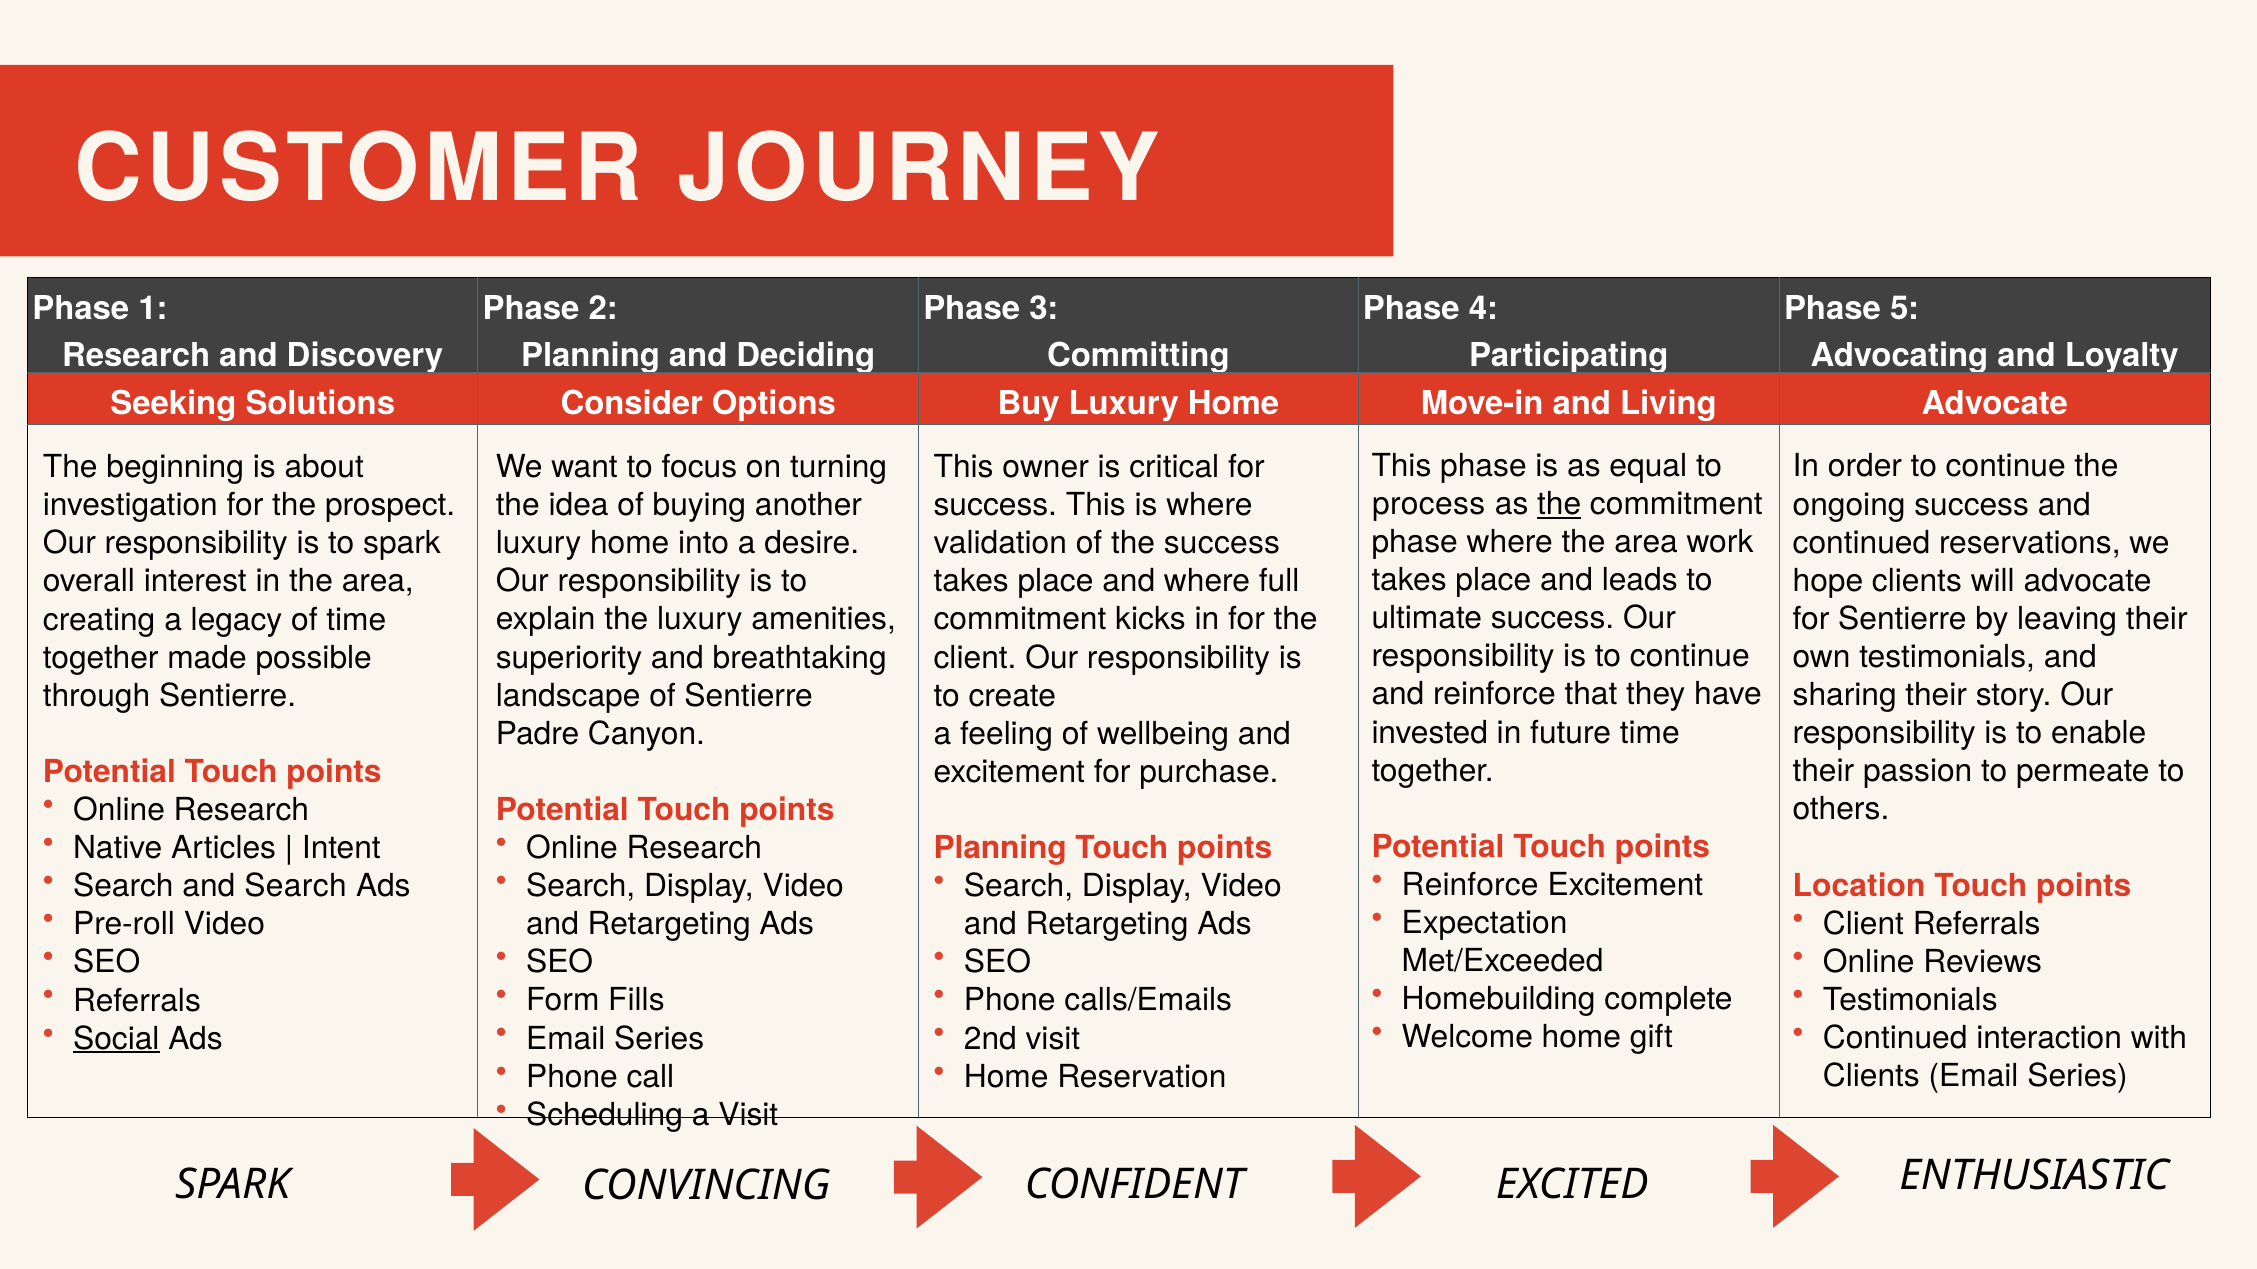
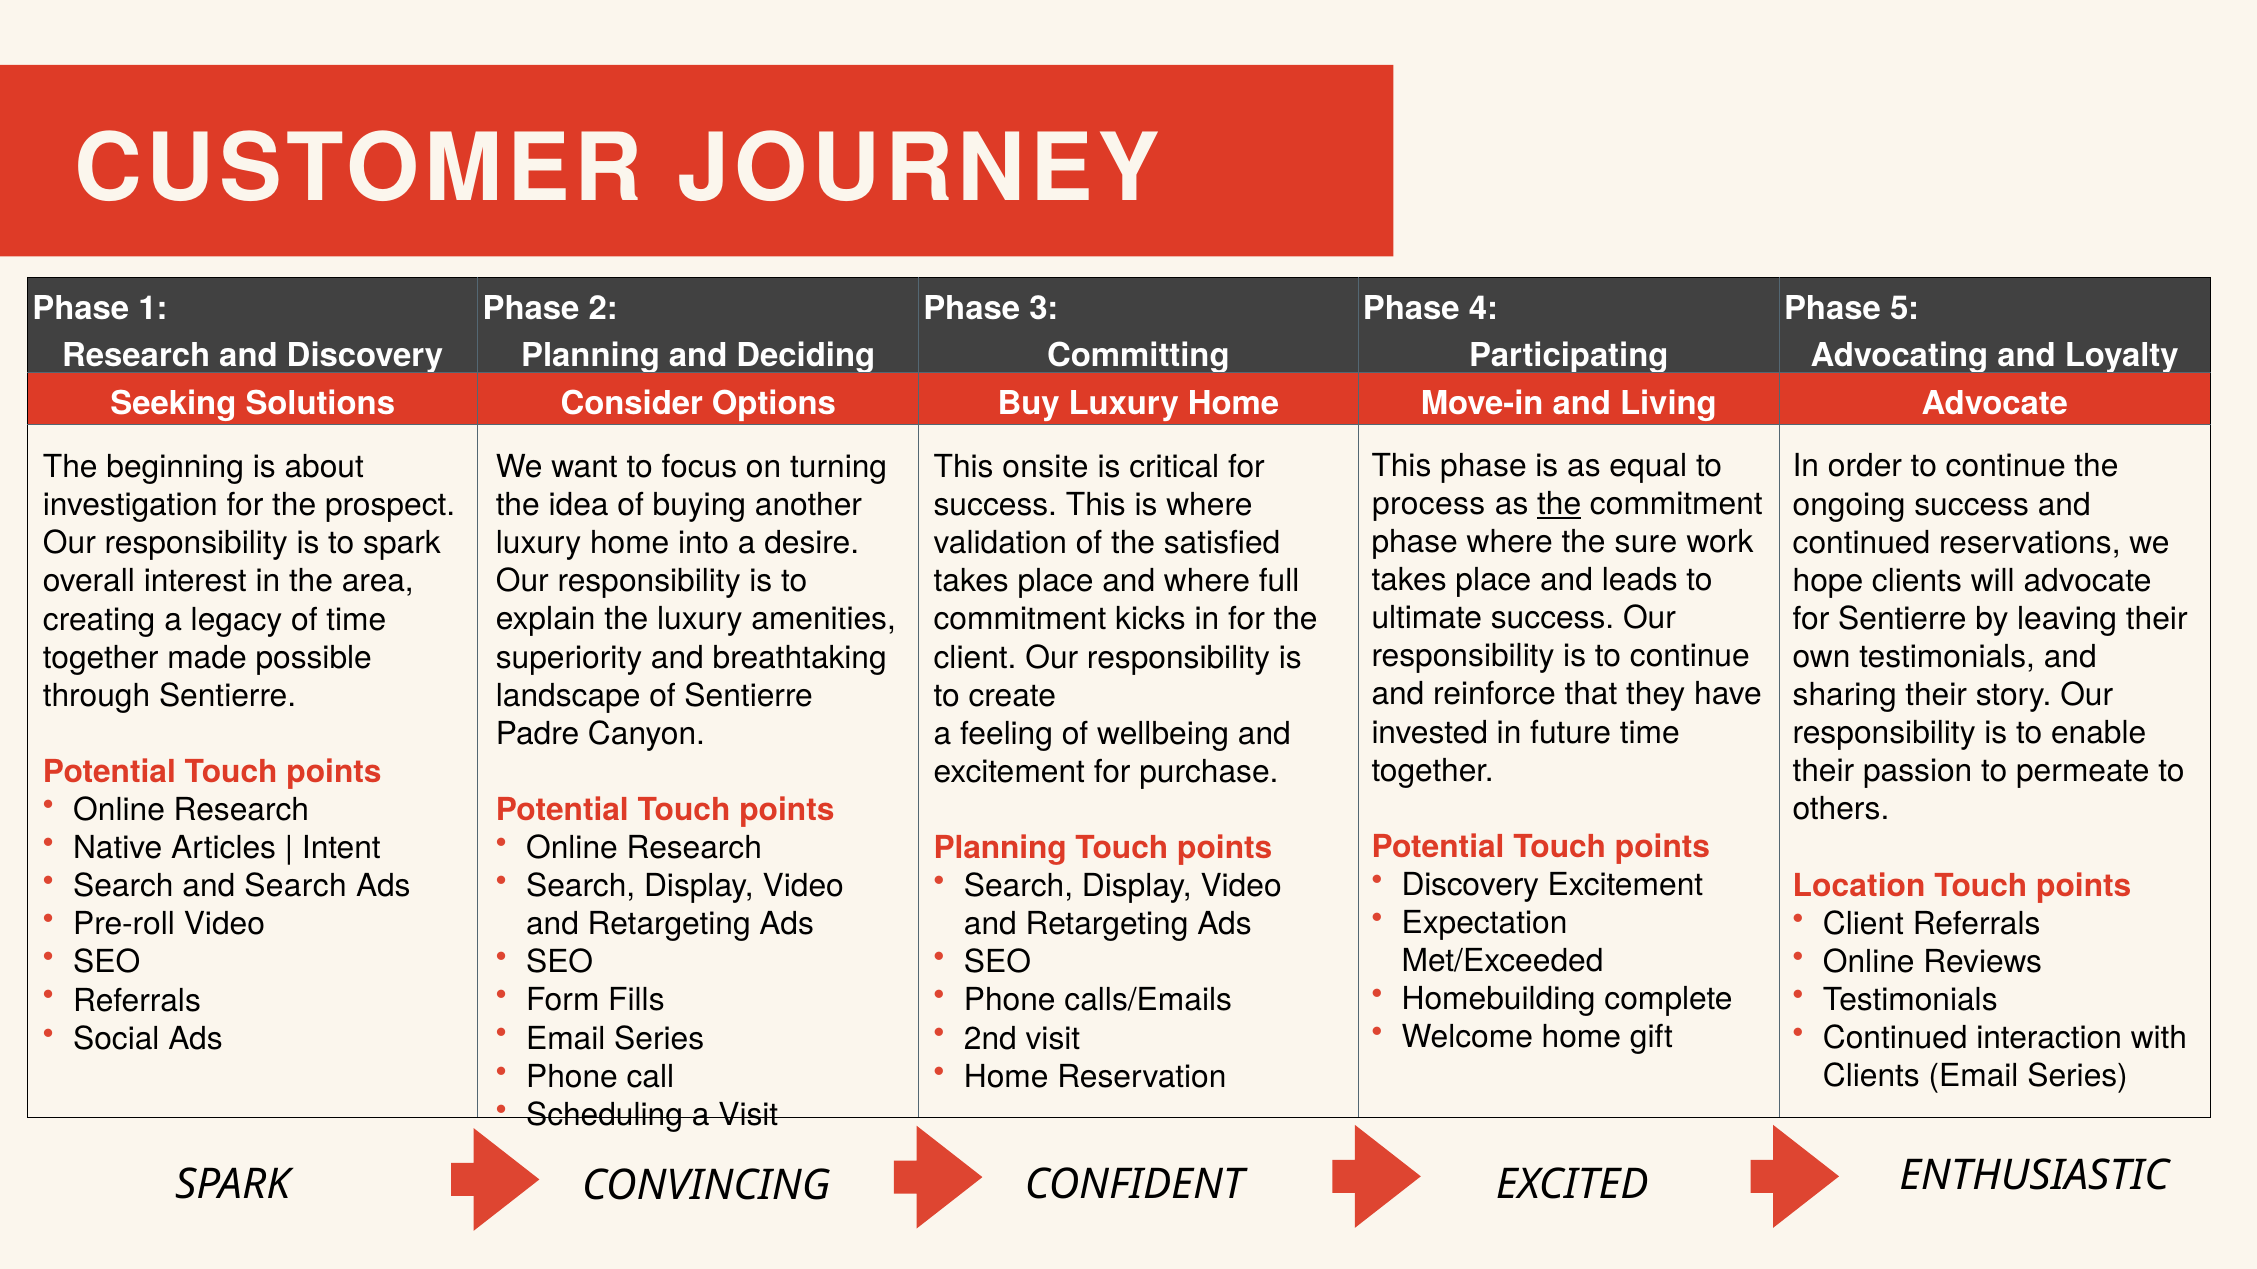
owner: owner -> onsite
where the area: area -> sure
the success: success -> satisfied
Reinforce at (1470, 885): Reinforce -> Discovery
Social underline: present -> none
